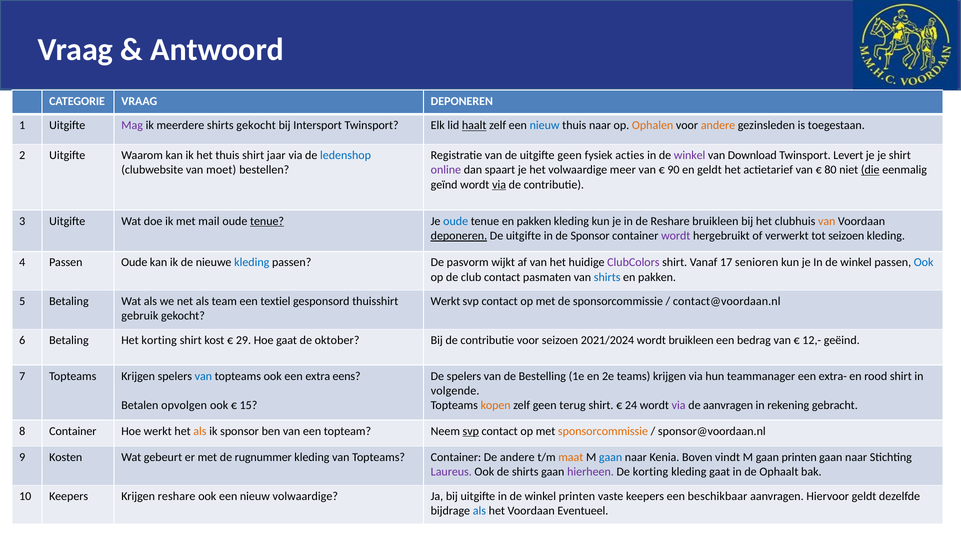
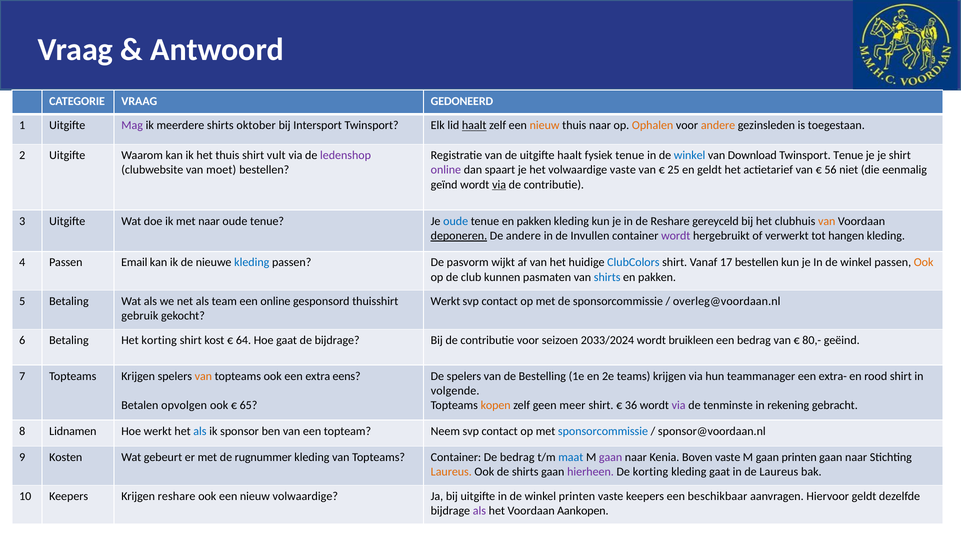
VRAAG DEPONEREN: DEPONEREN -> GEDONEERD
shirts gekocht: gekocht -> oktober
nieuw at (545, 125) colour: blue -> orange
jaar: jaar -> vult
ledenshop colour: blue -> purple
uitgifte geen: geen -> haalt
fysiek acties: acties -> tenue
winkel at (690, 155) colour: purple -> blue
Twinsport Levert: Levert -> Tenue
volwaardige meer: meer -> vaste
90: 90 -> 25
80: 80 -> 56
die underline: present -> none
met mail: mail -> naar
tenue at (267, 221) underline: present -> none
Reshare bruikleen: bruikleen -> gereyceld
uitgifte at (523, 236): uitgifte -> andere
de Sponsor: Sponsor -> Invullen
tot seizoen: seizoen -> hangen
Passen Oude: Oude -> Email
ClubColors colour: purple -> blue
17 senioren: senioren -> bestellen
Ook at (924, 262) colour: blue -> orange
club contact: contact -> kunnen
een textiel: textiel -> online
contact@voordaan.nl: contact@voordaan.nl -> overleg@voordaan.nl
29: 29 -> 64
de oktober: oktober -> bijdrage
2021/2024: 2021/2024 -> 2033/2024
12,-: 12,- -> 80,-
van at (203, 376) colour: blue -> orange
15: 15 -> 65
terug: terug -> meer
24: 24 -> 36
de aanvragen: aanvragen -> tenminste
8 Container: Container -> Lidnamen
als at (200, 431) colour: orange -> blue
svp at (471, 431) underline: present -> none
sponsorcommissie at (603, 431) colour: orange -> blue
De andere: andere -> bedrag
maat colour: orange -> blue
gaan at (611, 457) colour: blue -> purple
Boven vindt: vindt -> vaste
Laureus at (451, 472) colour: purple -> orange
de Ophaalt: Ophaalt -> Laureus
als at (479, 510) colour: blue -> purple
Eventueel: Eventueel -> Aankopen
